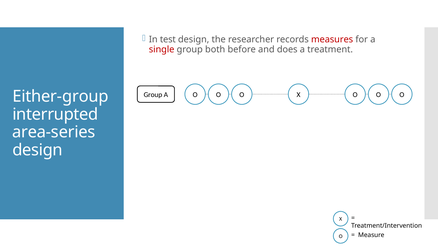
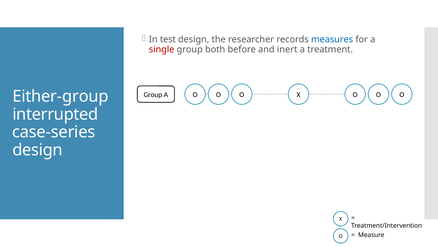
measures colour: red -> blue
does: does -> inert
area-series: area-series -> case-series
